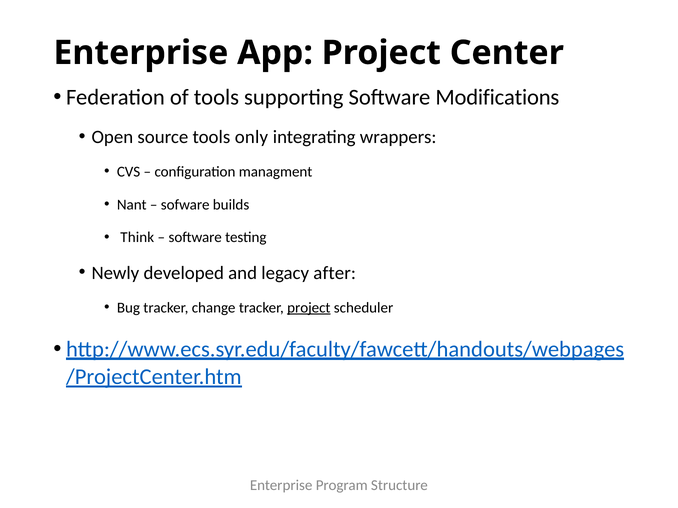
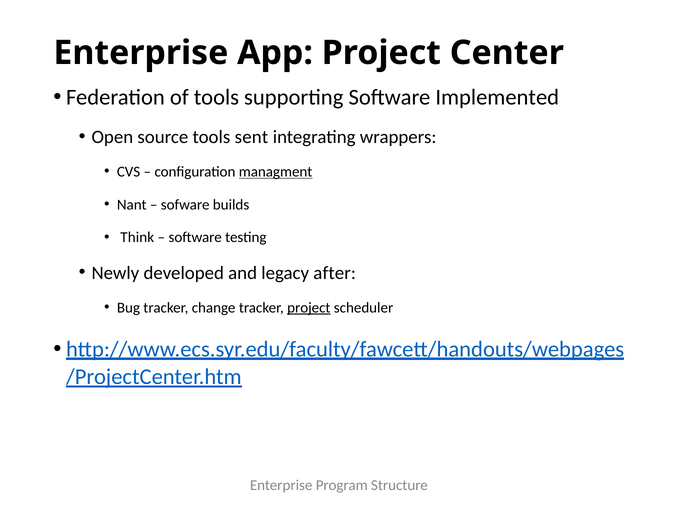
Modifications: Modifications -> Implemented
only: only -> sent
managment underline: none -> present
